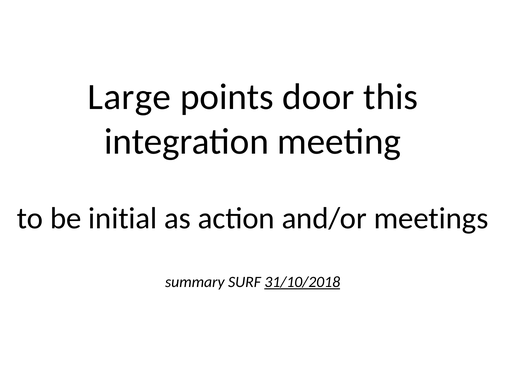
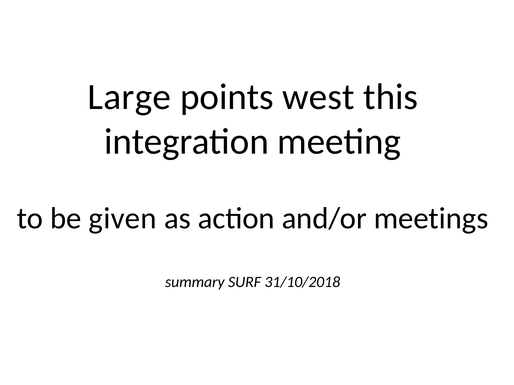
door: door -> west
initial: initial -> given
31/10/2018 underline: present -> none
